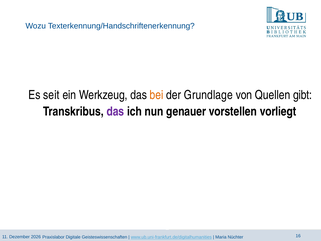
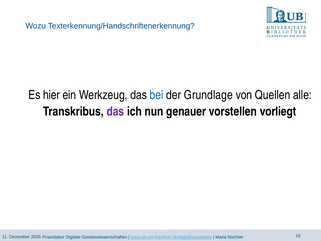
seit: seit -> hier
bei colour: orange -> blue
gibt: gibt -> alle
